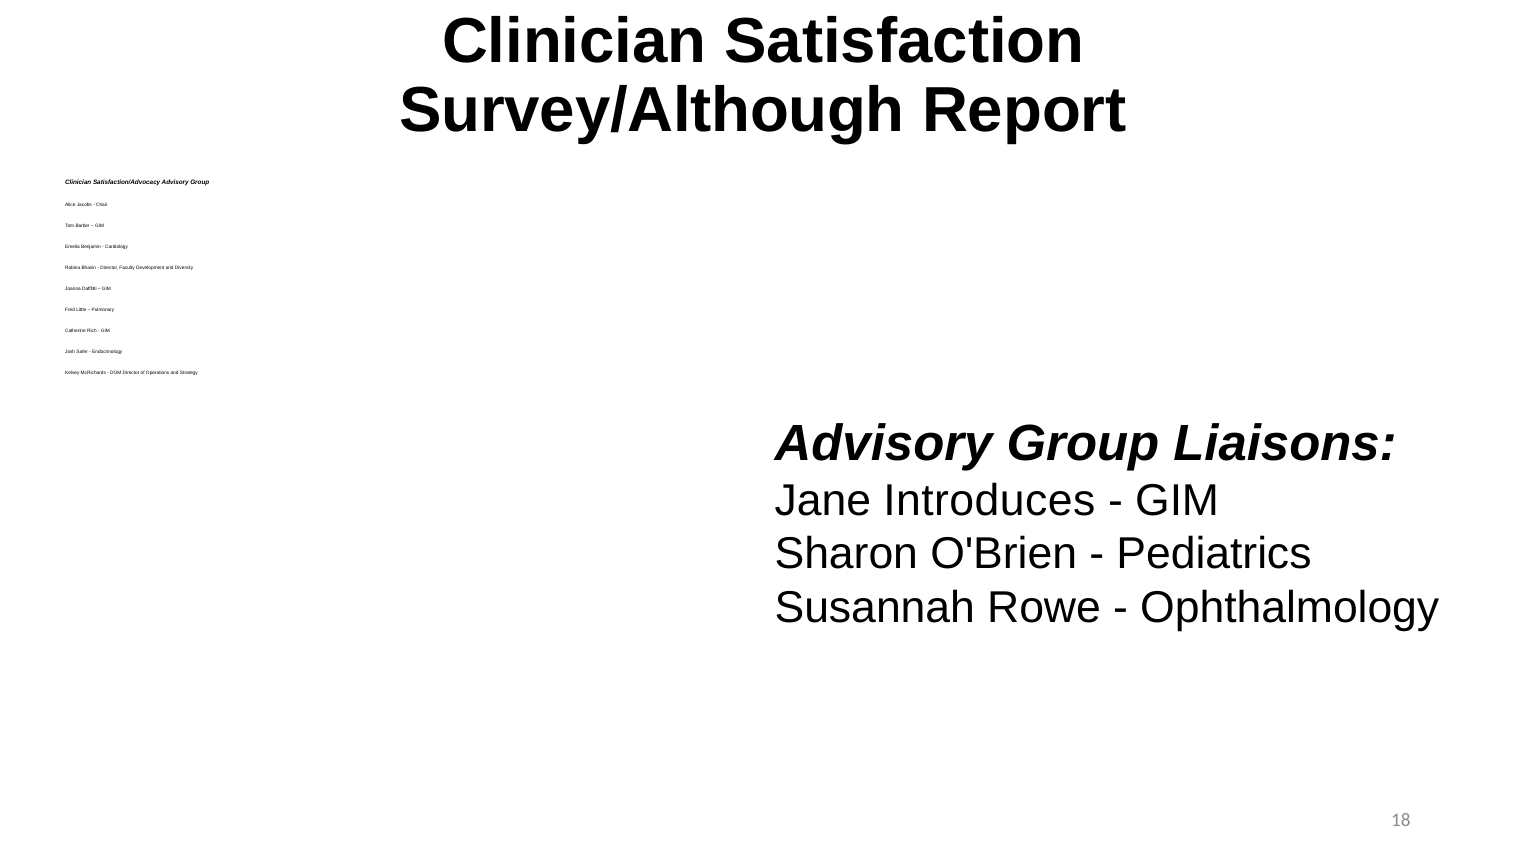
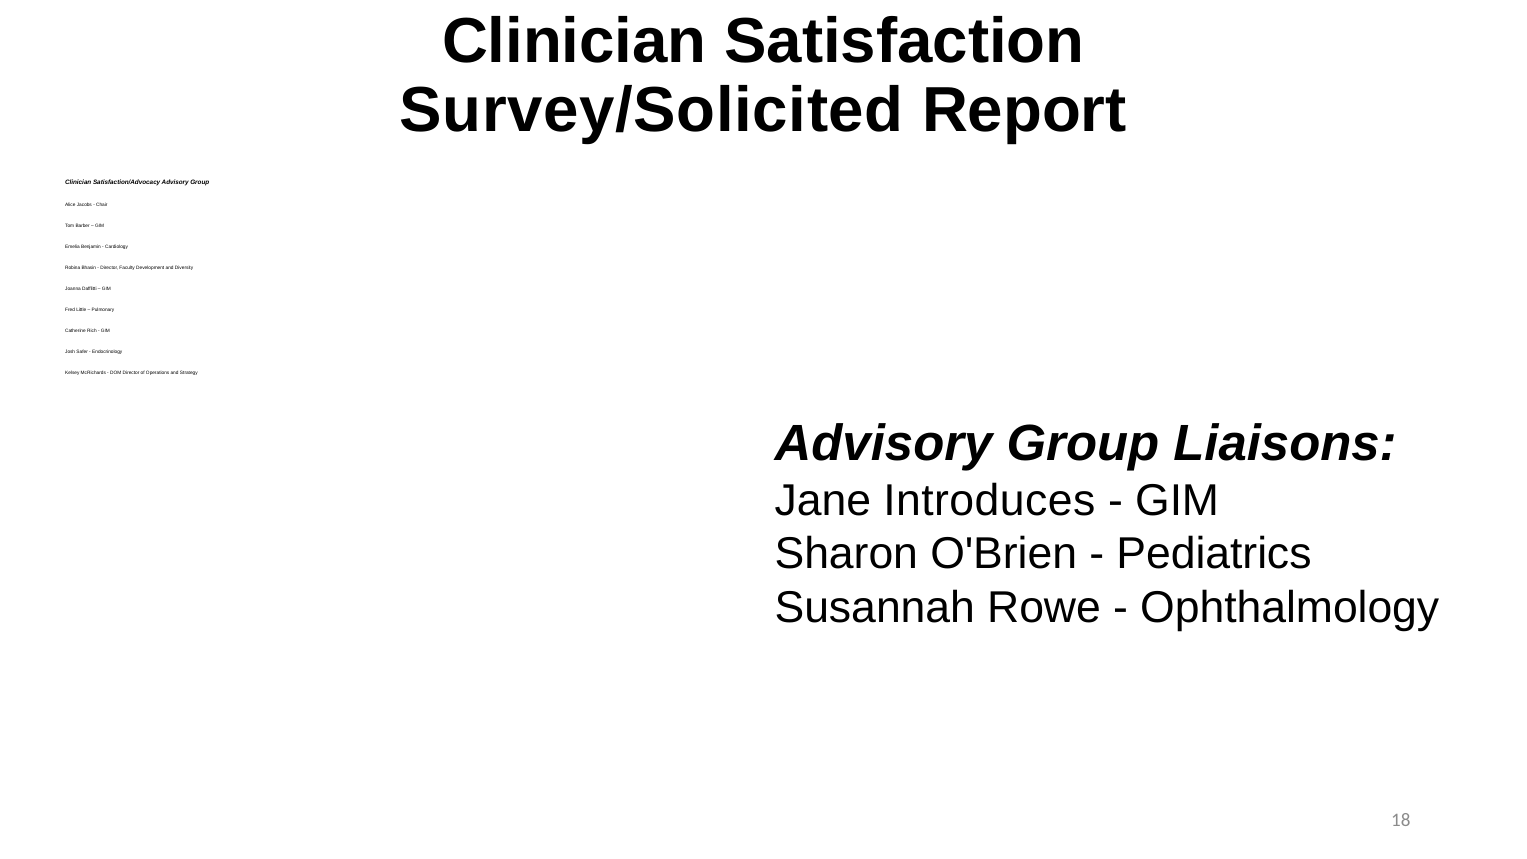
Survey/Although: Survey/Although -> Survey/Solicited
